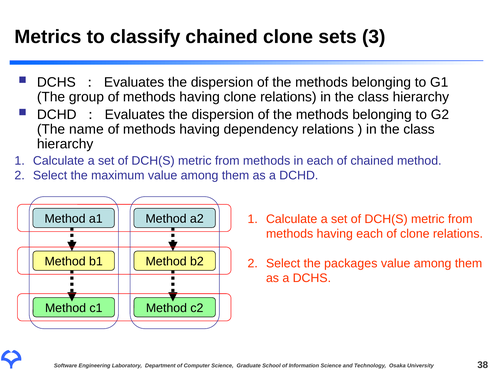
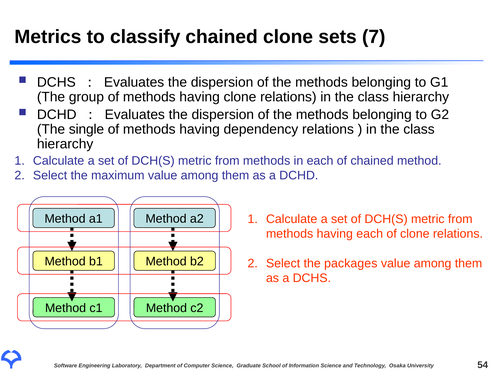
3: 3 -> 7
name: name -> single
38: 38 -> 54
